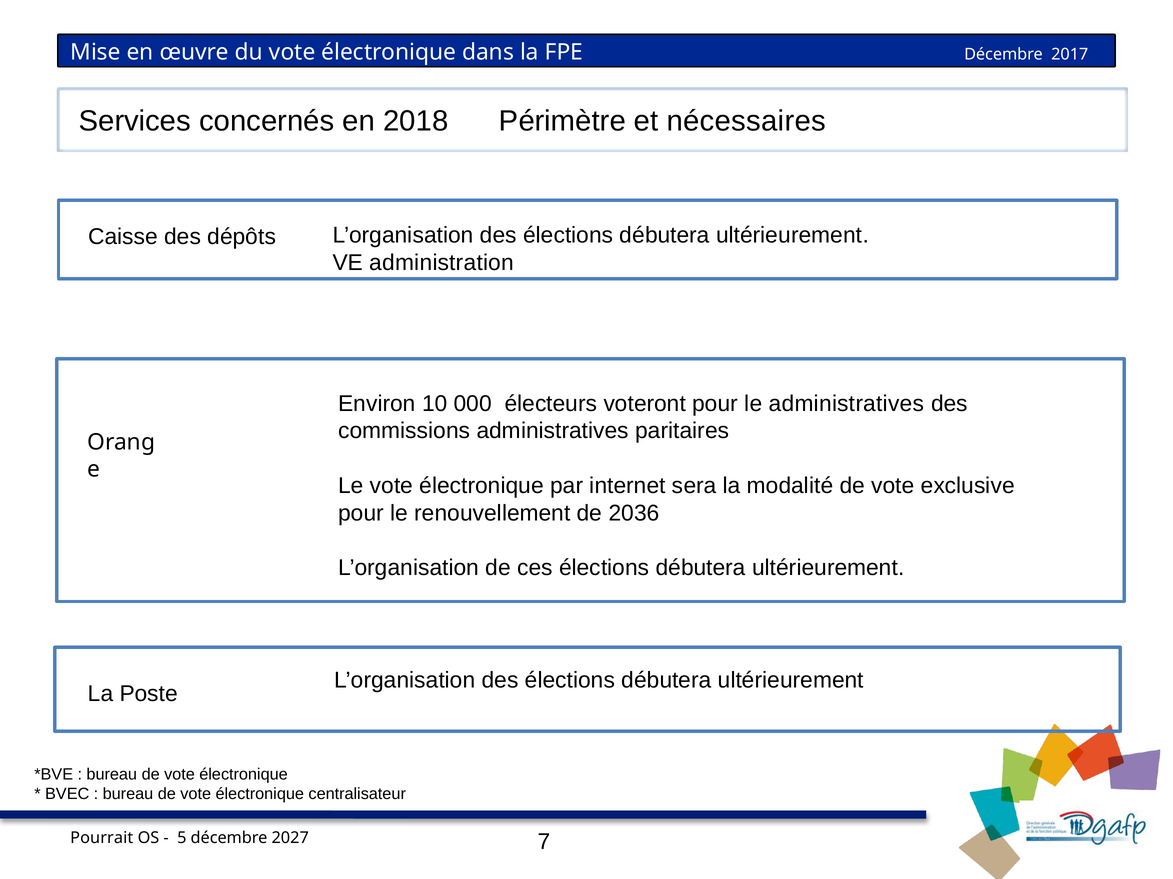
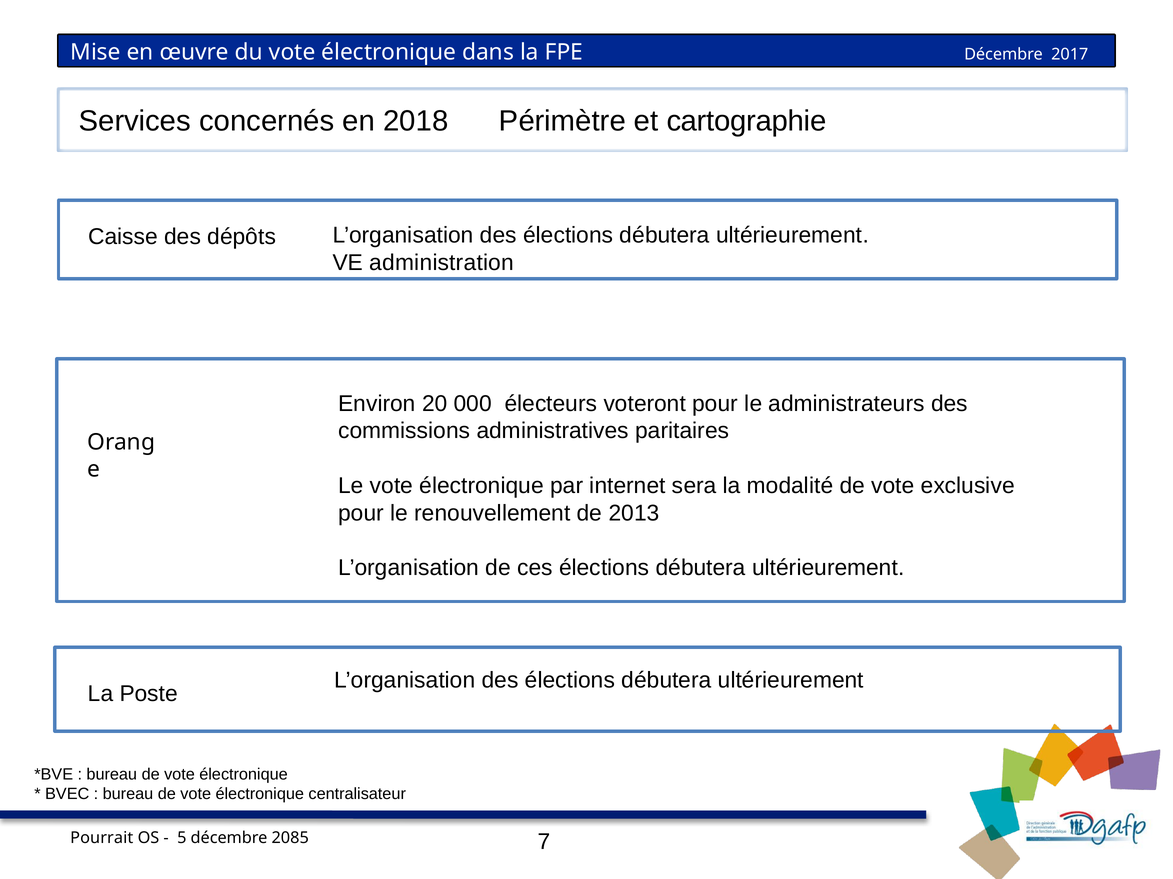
nécessaires: nécessaires -> cartographie
10: 10 -> 20
le administratives: administratives -> administrateurs
2036: 2036 -> 2013
2027: 2027 -> 2085
